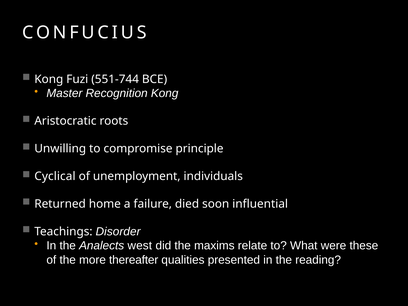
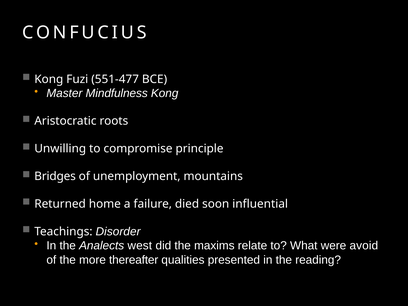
551-744: 551-744 -> 551-477
Recognition: Recognition -> Mindfulness
Cyclical: Cyclical -> Bridges
individuals: individuals -> mountains
these: these -> avoid
